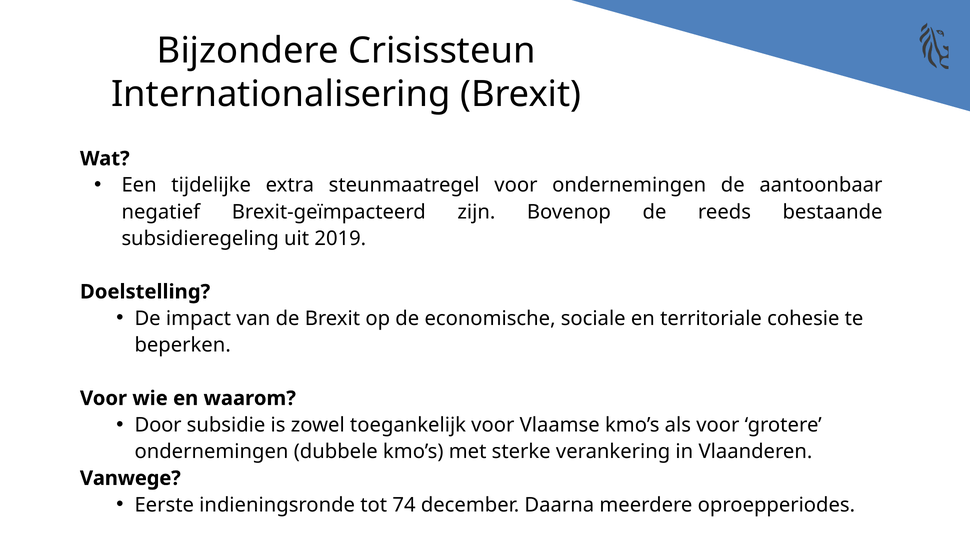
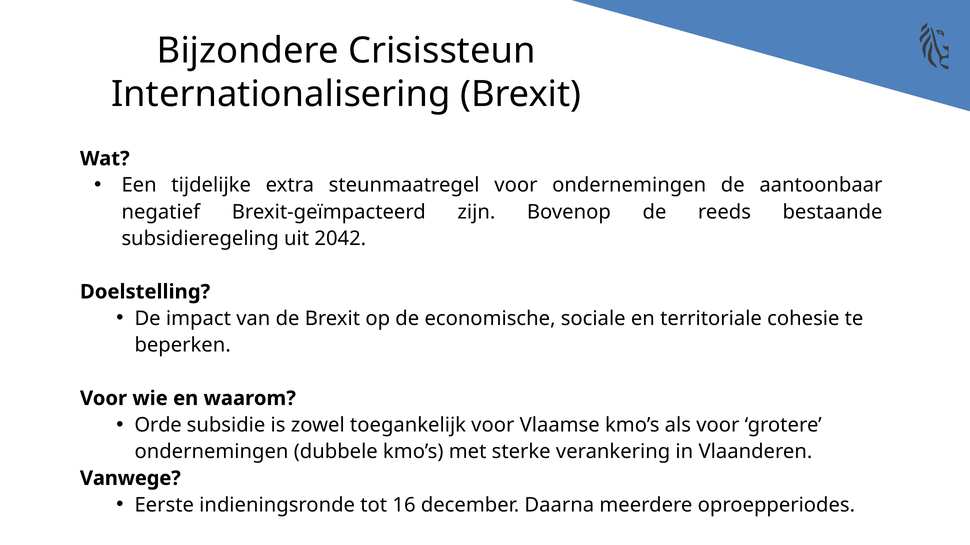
2019: 2019 -> 2042
Door: Door -> Orde
74: 74 -> 16
